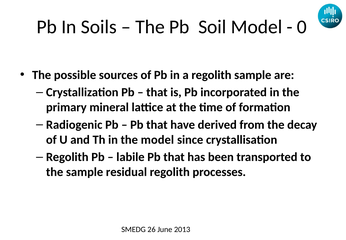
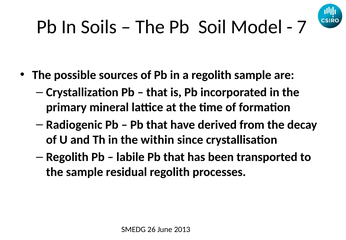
0: 0 -> 7
the model: model -> within
